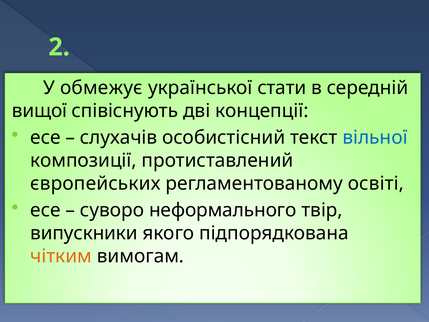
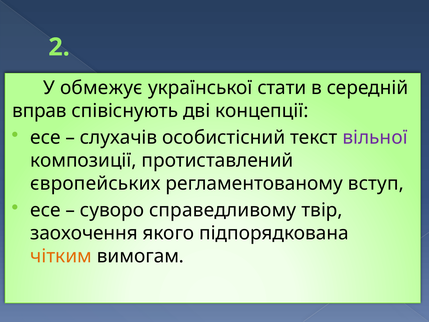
вищої: вищої -> вправ
вільної colour: blue -> purple
освіті: освіті -> вступ
неформального: неформального -> справедливому
випускники: випускники -> заохочення
